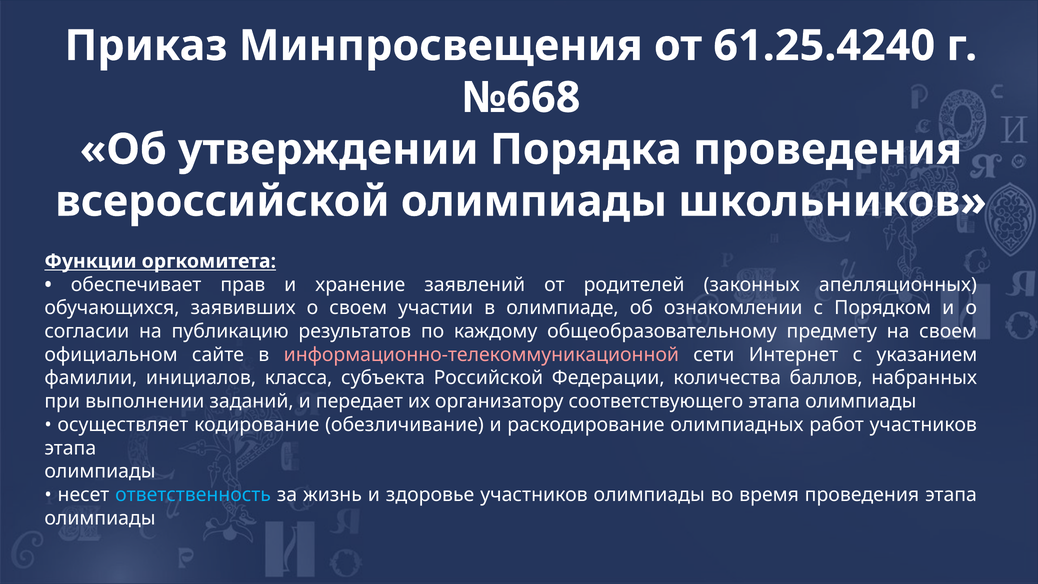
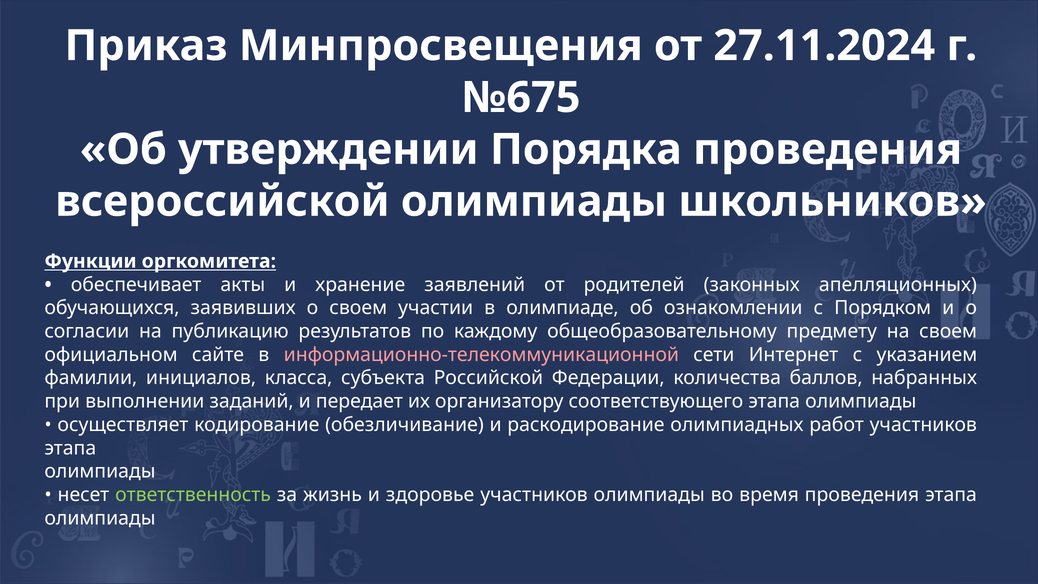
61.25.4240: 61.25.4240 -> 27.11.2024
№668: №668 -> №675
прав: прав -> акты
ответственность colour: light blue -> light green
